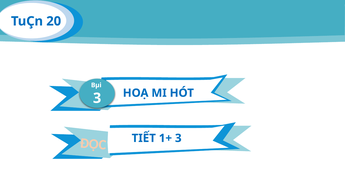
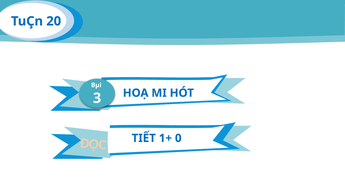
3 at (178, 138): 3 -> 0
